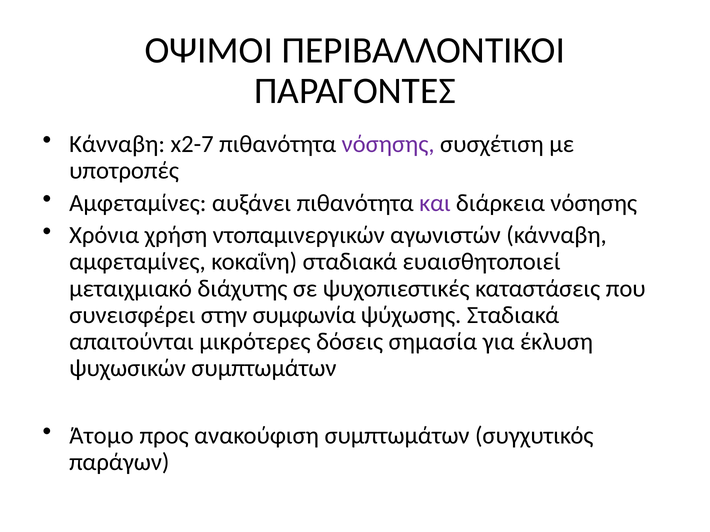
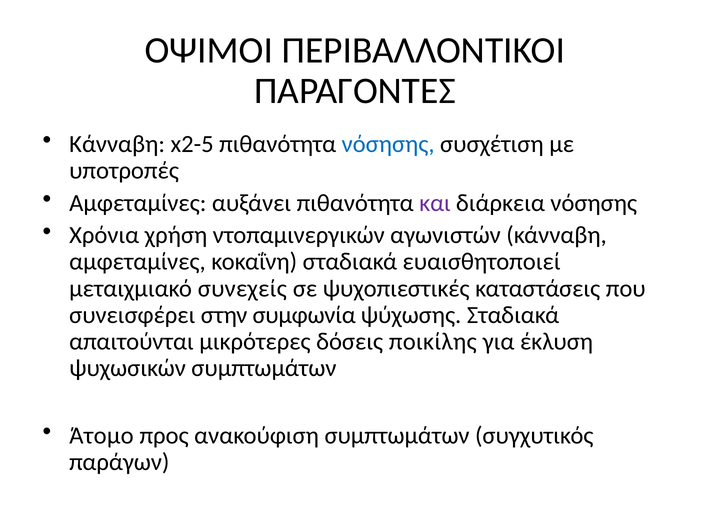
x2-7: x2-7 -> x2-5
νόσησης at (388, 144) colour: purple -> blue
διάχυτης: διάχυτης -> συνεχείς
σημασία: σημασία -> ποικίλης
